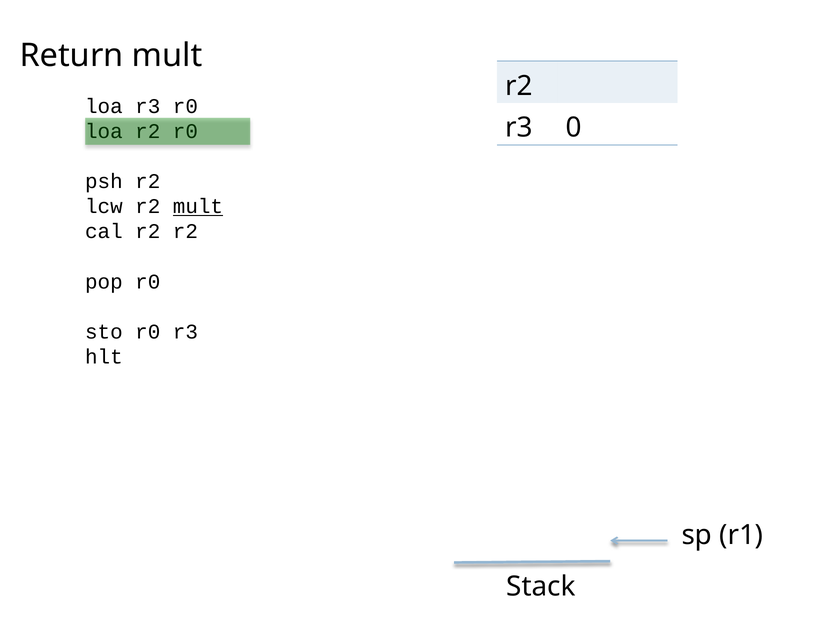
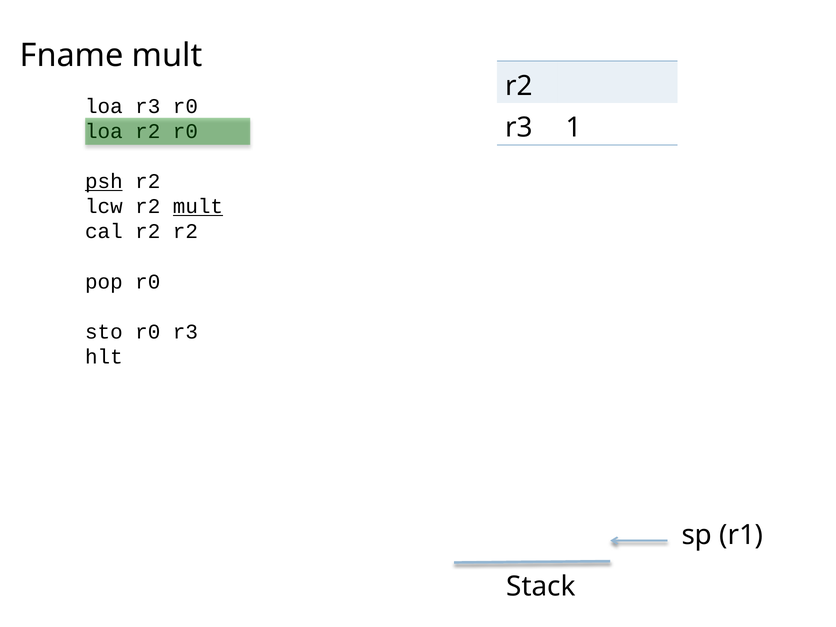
Return: Return -> Fname
0: 0 -> 1
psh underline: none -> present
